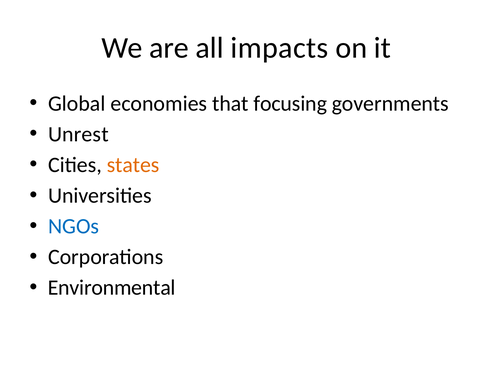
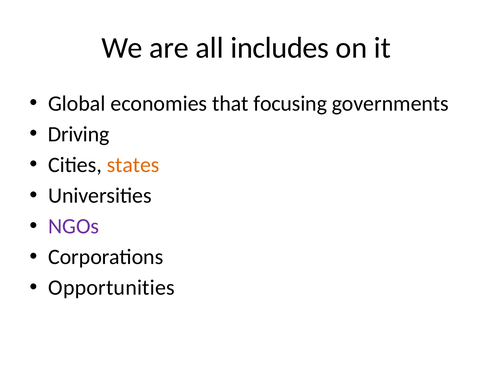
impacts: impacts -> includes
Unrest: Unrest -> Driving
NGOs colour: blue -> purple
Environmental: Environmental -> Opportunities
